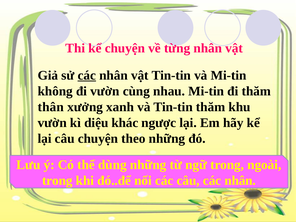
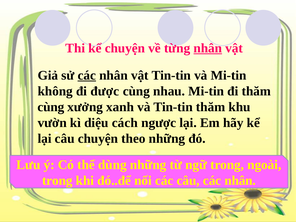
nhân at (208, 48) underline: none -> present
đi vườn: vườn -> được
thân at (51, 107): thân -> cùng
khác: khác -> cách
